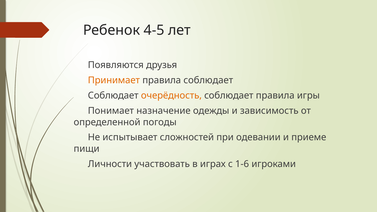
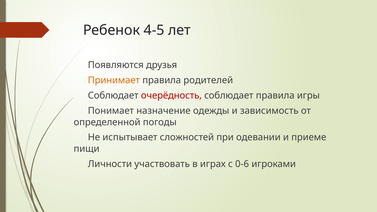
правила соблюдает: соблюдает -> родителей
очерёдность colour: orange -> red
1-6: 1-6 -> 0-6
